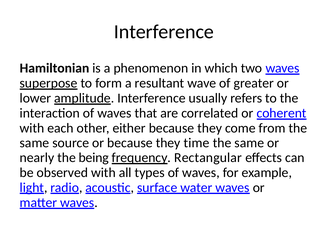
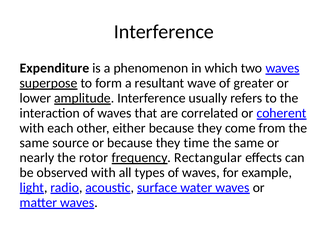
Hamiltonian: Hamiltonian -> Expenditure
being: being -> rotor
